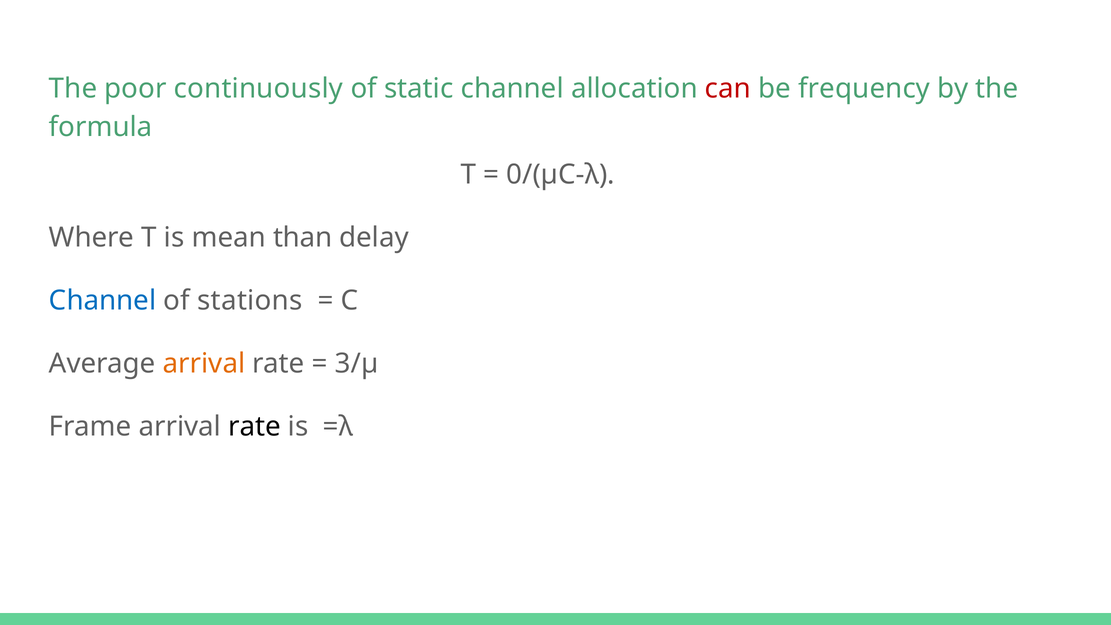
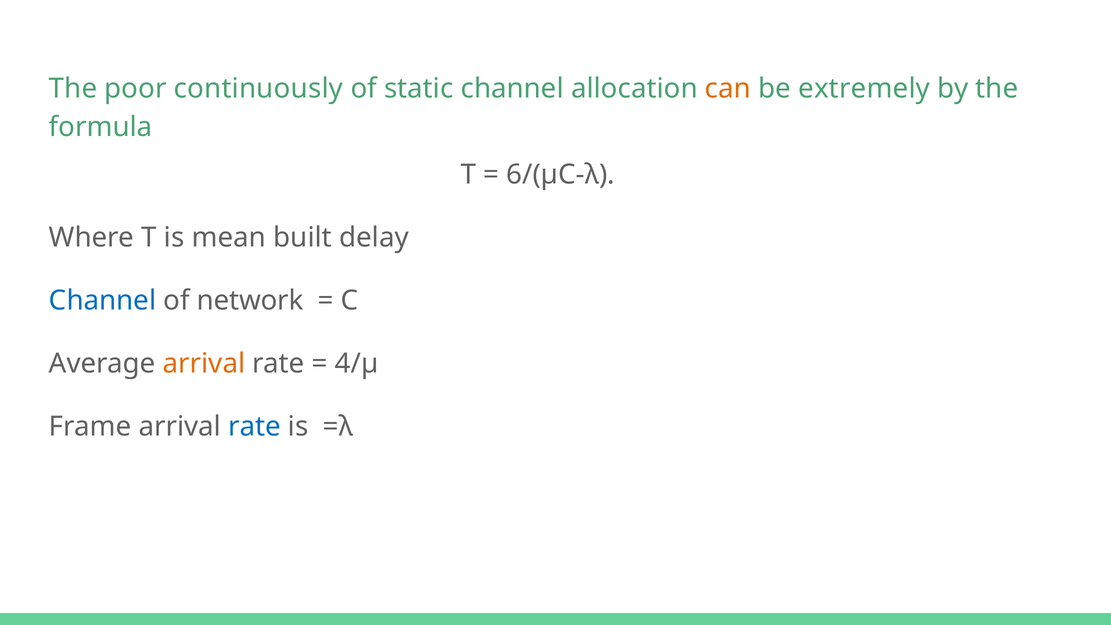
can colour: red -> orange
frequency: frequency -> extremely
0/(µC-λ: 0/(µC-λ -> 6/(µC-λ
than: than -> built
stations: stations -> network
3/µ: 3/µ -> 4/µ
rate at (255, 427) colour: black -> blue
